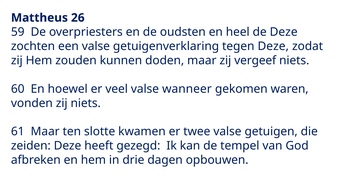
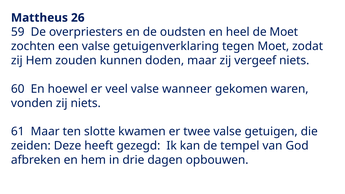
de Deze: Deze -> Moet
tegen Deze: Deze -> Moet
